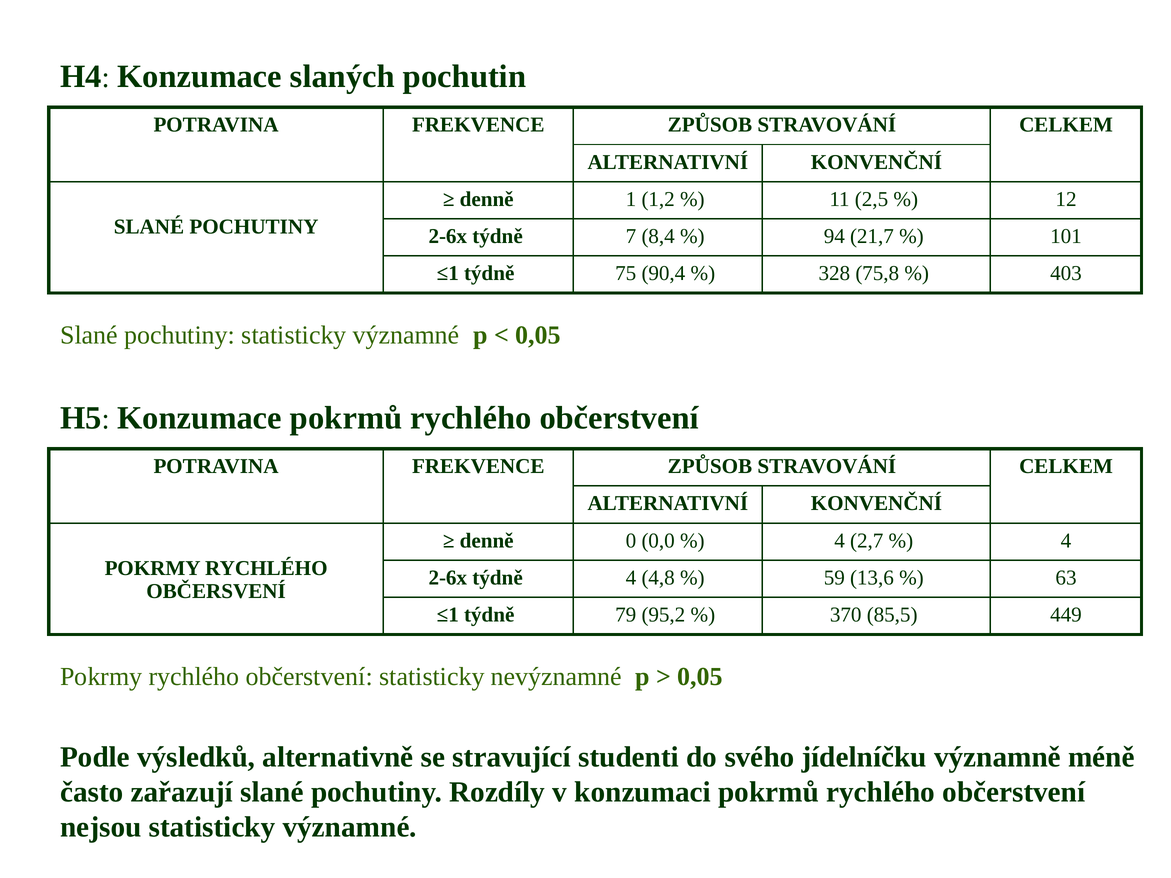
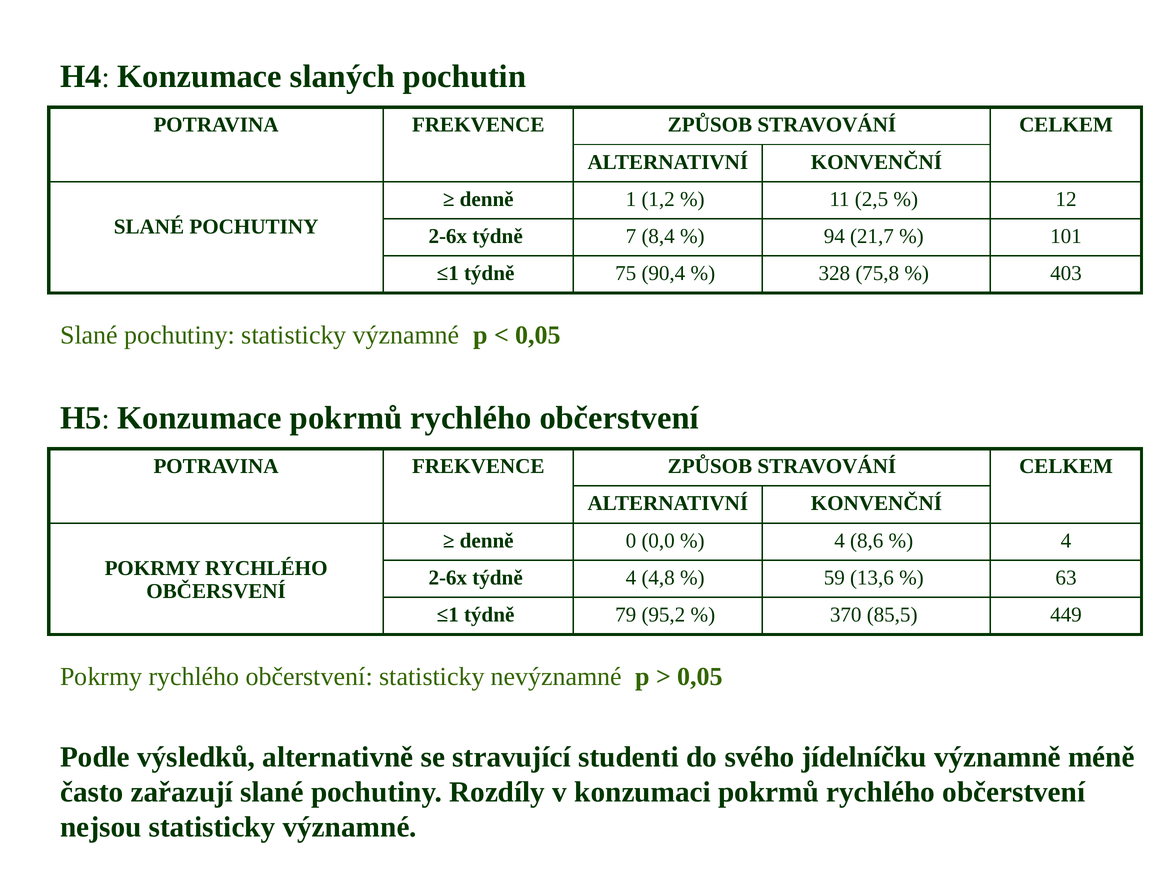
2,7: 2,7 -> 8,6
